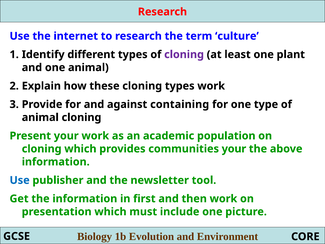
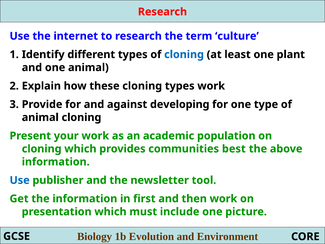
cloning at (184, 54) colour: purple -> blue
containing: containing -> developing
communities your: your -> best
